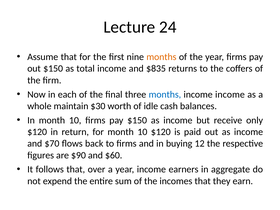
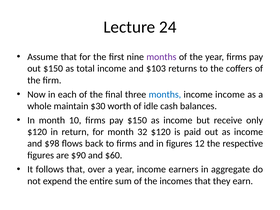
months at (161, 57) colour: orange -> purple
$835: $835 -> $103
for month 10: 10 -> 32
$70: $70 -> $98
in buying: buying -> figures
